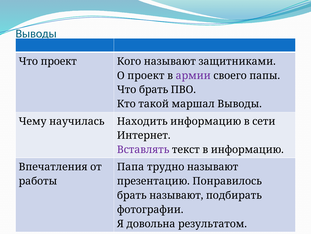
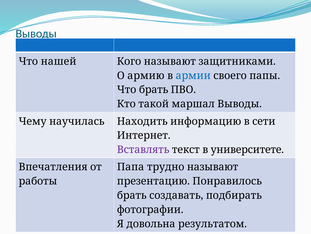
Что проект: проект -> нашей
О проект: проект -> армию
армии colour: purple -> blue
в информацию: информацию -> университете
брать называют: называют -> создавать
